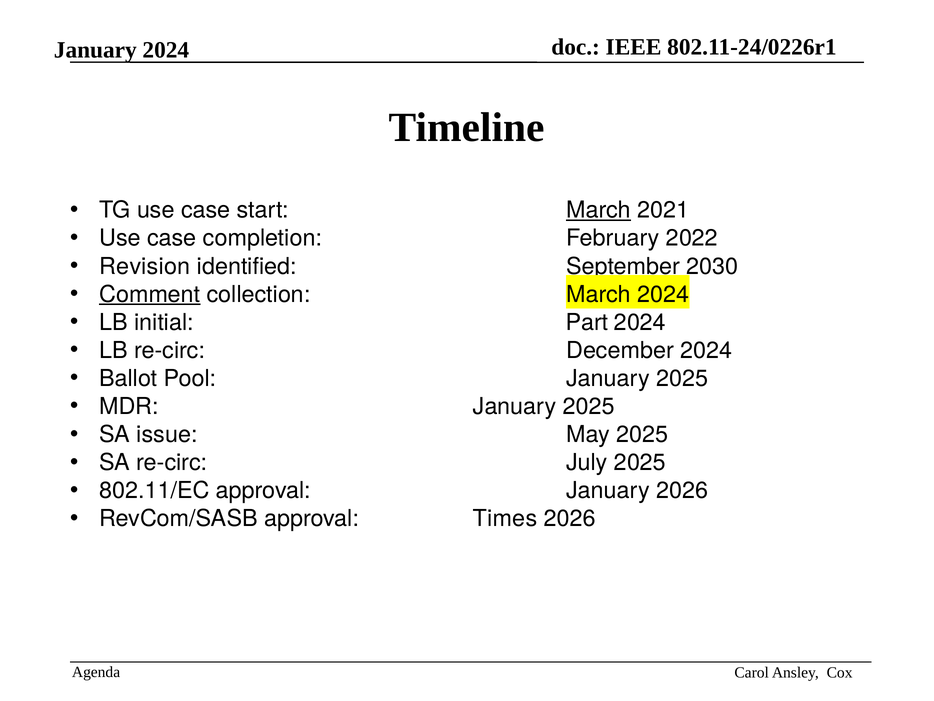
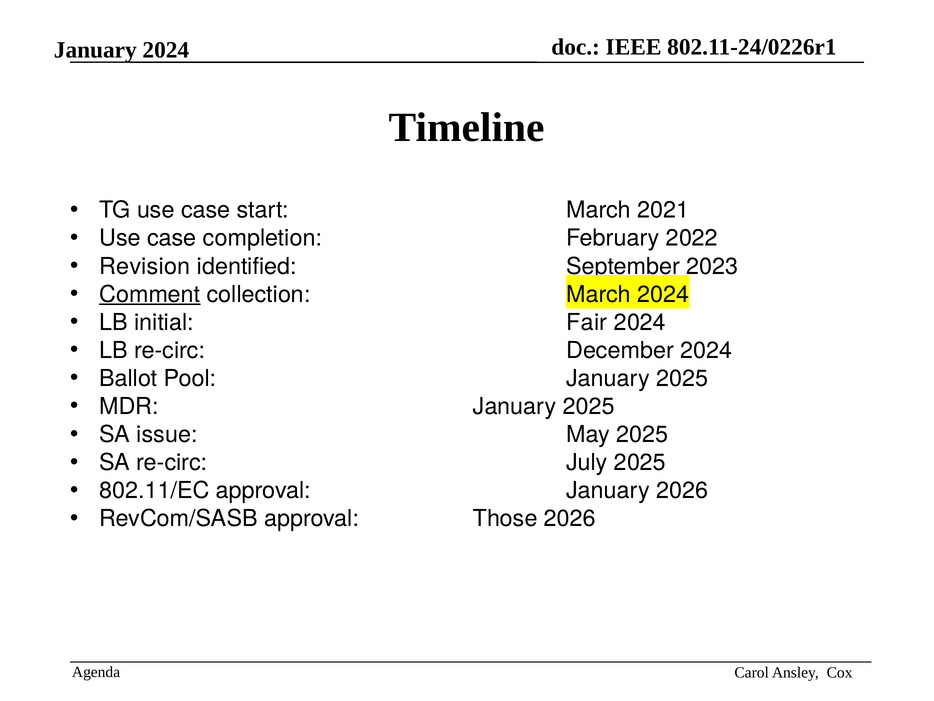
March at (599, 210) underline: present -> none
2030: 2030 -> 2023
Part: Part -> Fair
Times: Times -> Those
